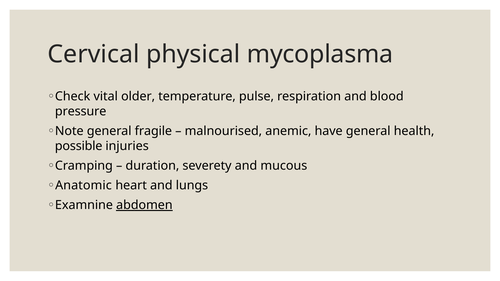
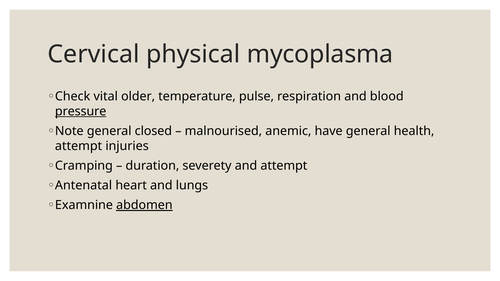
pressure underline: none -> present
fragile: fragile -> closed
possible at (79, 146): possible -> attempt
and mucous: mucous -> attempt
Anatomic: Anatomic -> Antenatal
